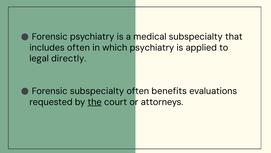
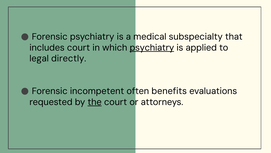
includes often: often -> court
psychiatry at (152, 47) underline: none -> present
Forensic subspecialty: subspecialty -> incompetent
